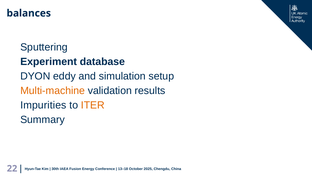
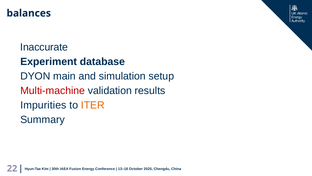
Sputtering: Sputtering -> Inaccurate
eddy: eddy -> main
Multi-machine colour: orange -> red
